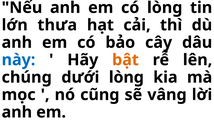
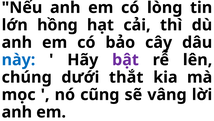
thưa: thưa -> hồng
bật colour: orange -> purple
dưới lòng: lòng -> thắt
